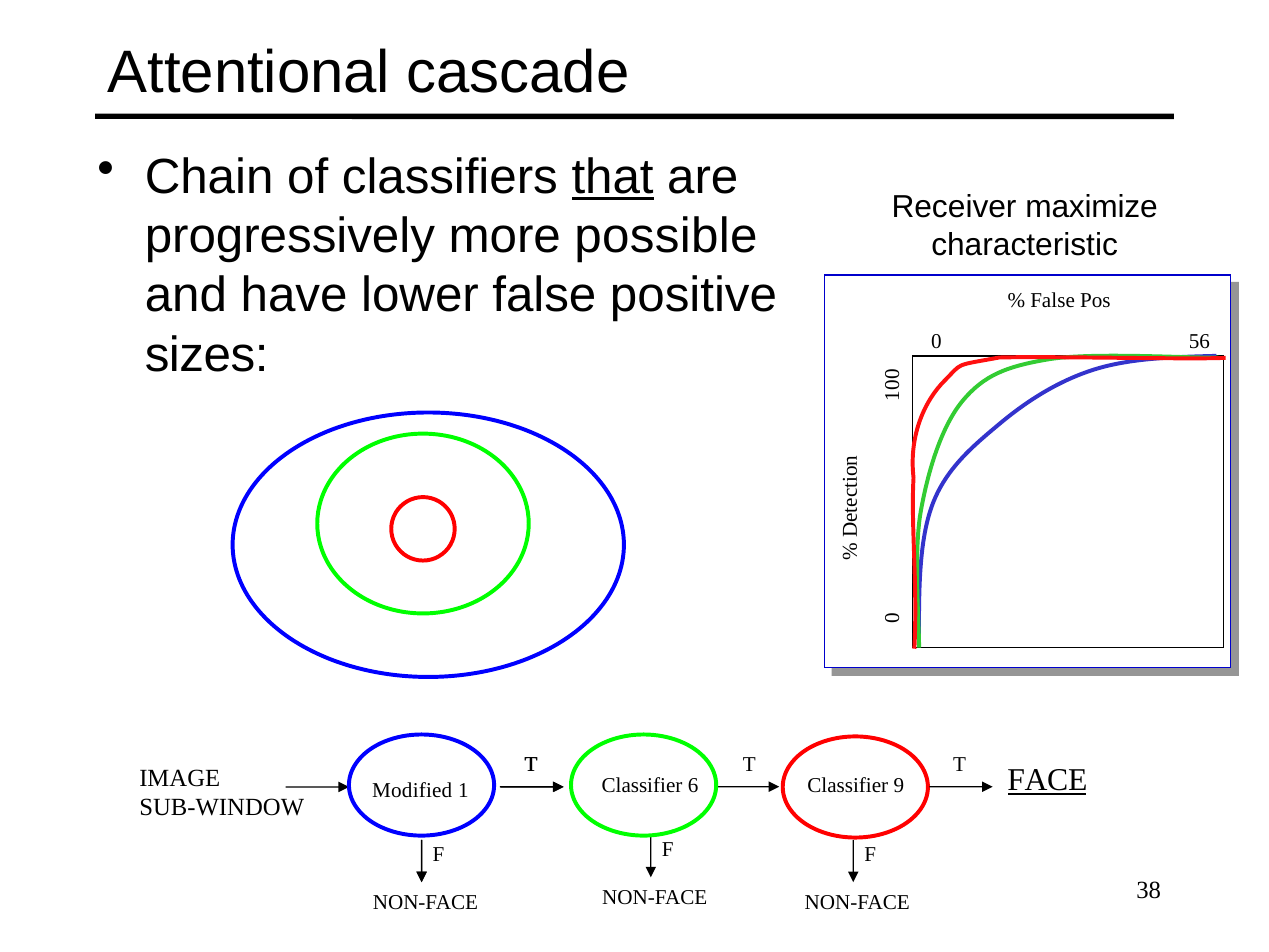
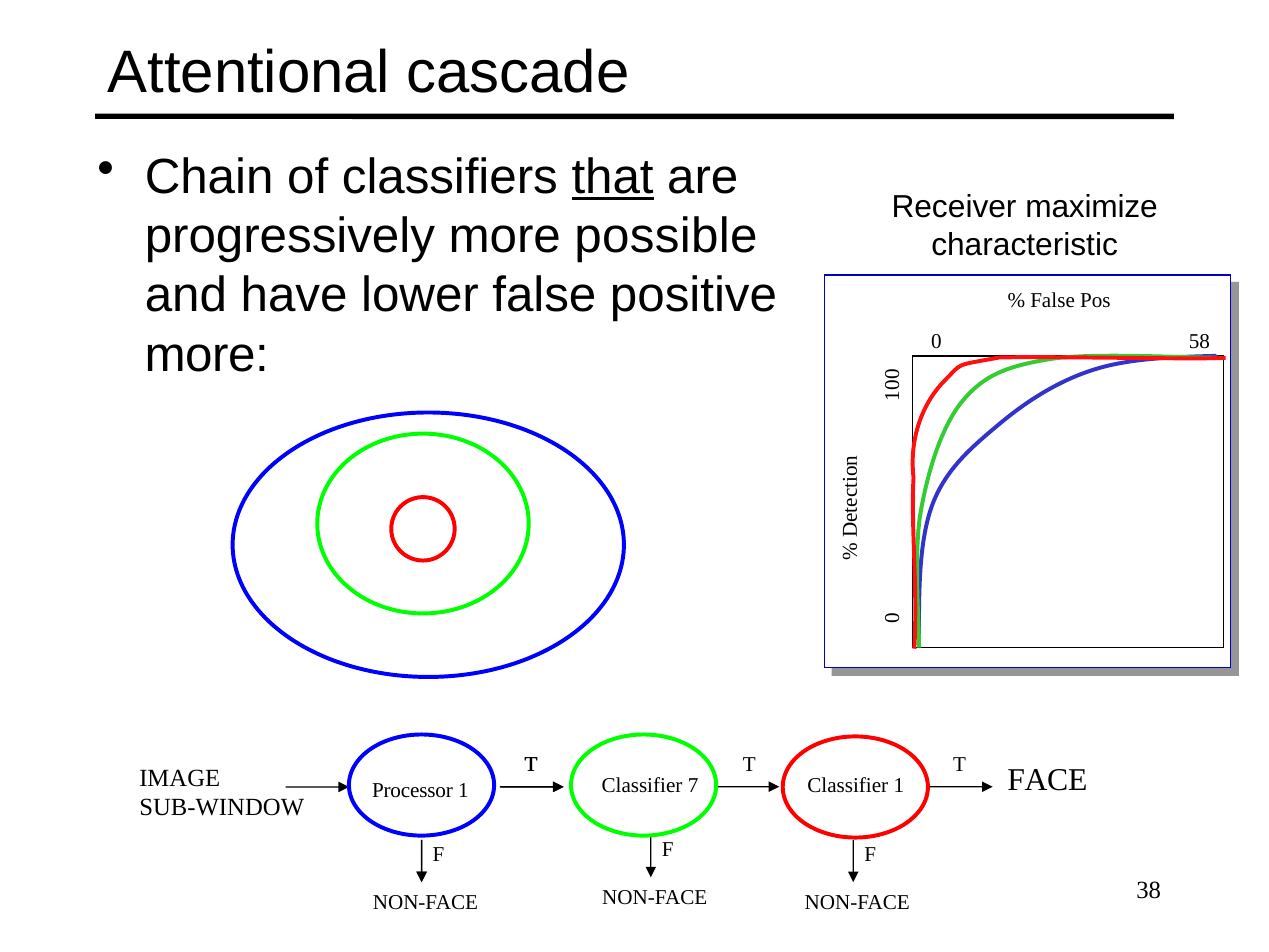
56: 56 -> 58
sizes at (207, 355): sizes -> more
FACE underline: present -> none
6: 6 -> 7
Classifier 9: 9 -> 1
Modified: Modified -> Processor
